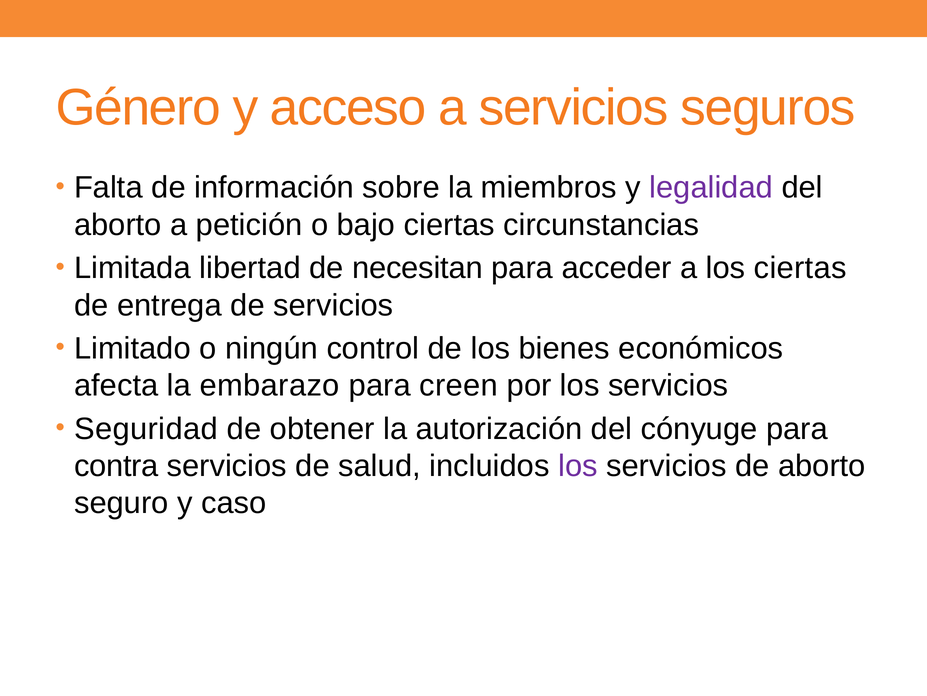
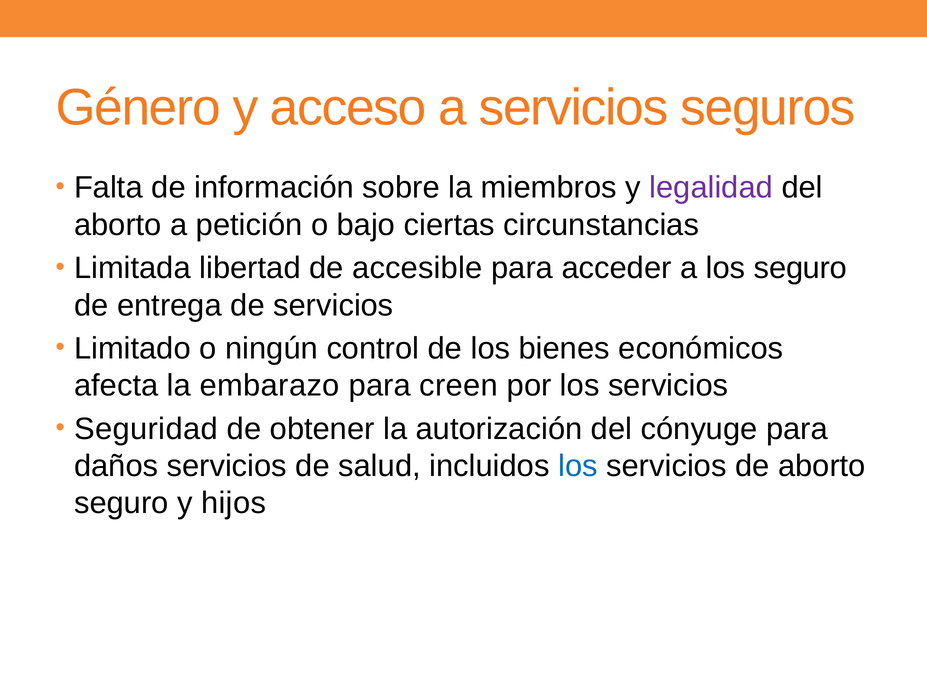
necesitan: necesitan -> accesible
los ciertas: ciertas -> seguro
contra: contra -> daños
los at (578, 466) colour: purple -> blue
caso: caso -> hijos
